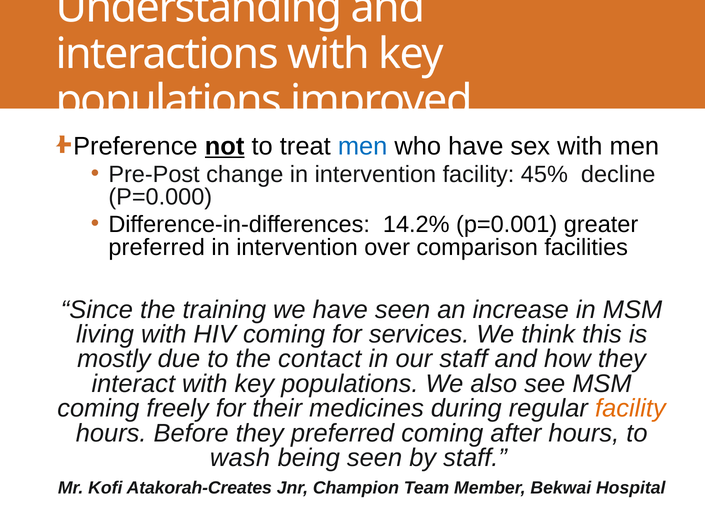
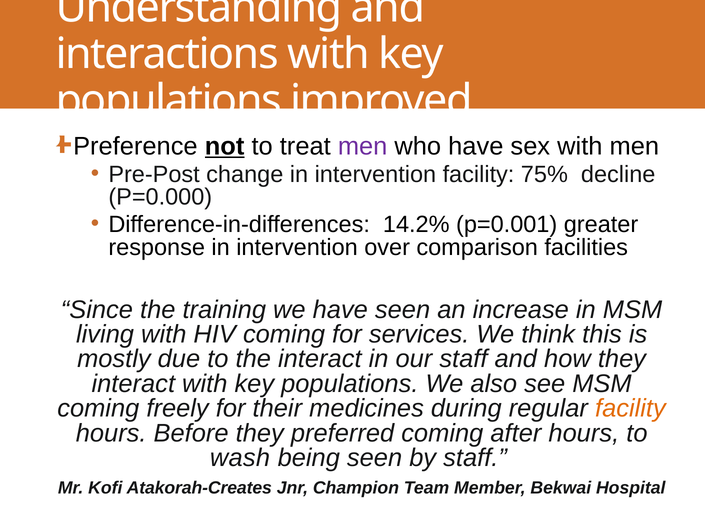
men at (363, 146) colour: blue -> purple
45%: 45% -> 75%
preferred at (157, 247): preferred -> response
the contact: contact -> interact
